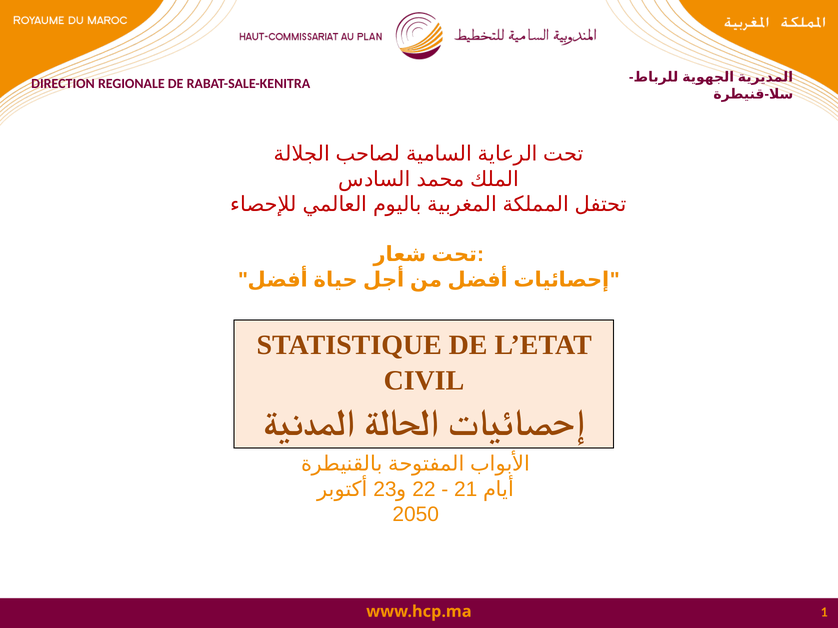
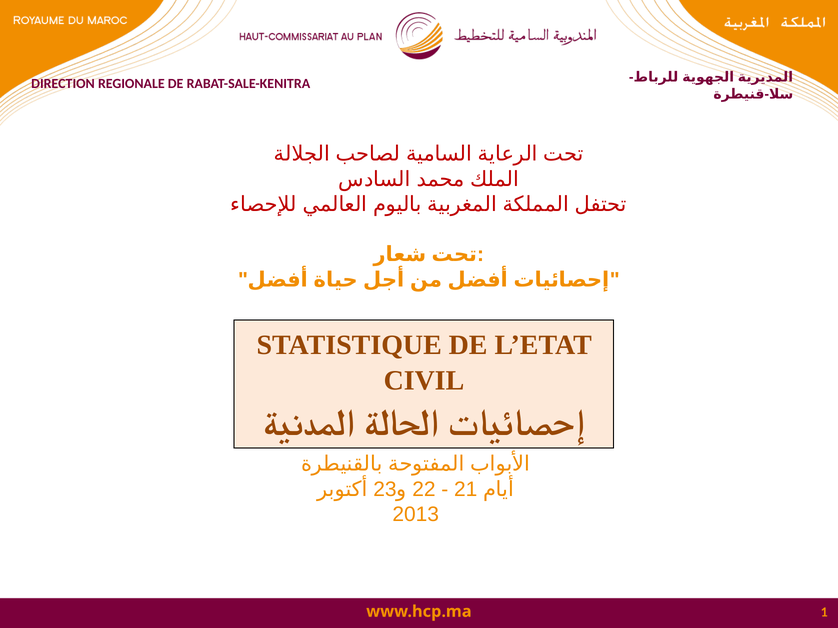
2050: 2050 -> 2013
